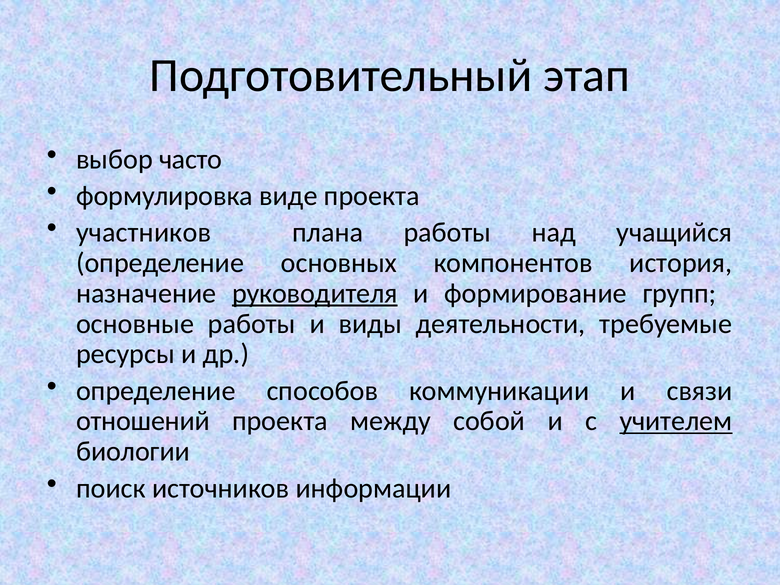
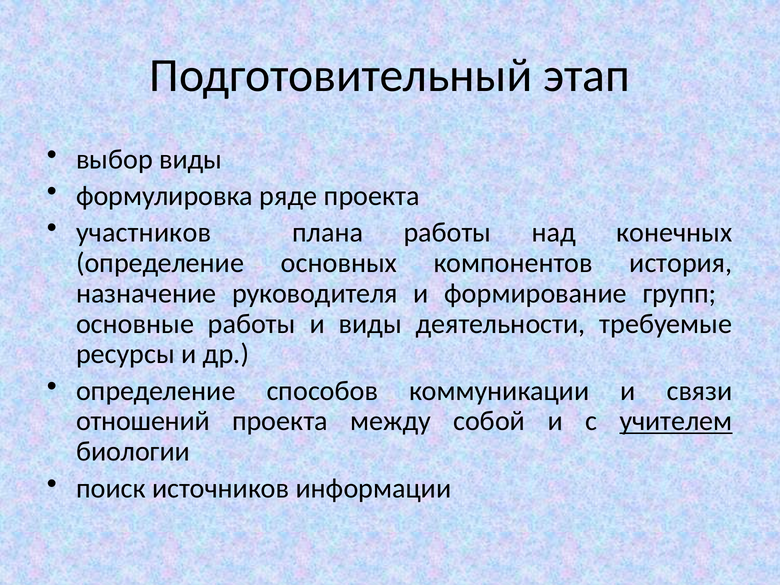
выбор часто: часто -> виды
виде: виде -> ряде
учащийся: учащийся -> конечных
руководителя underline: present -> none
